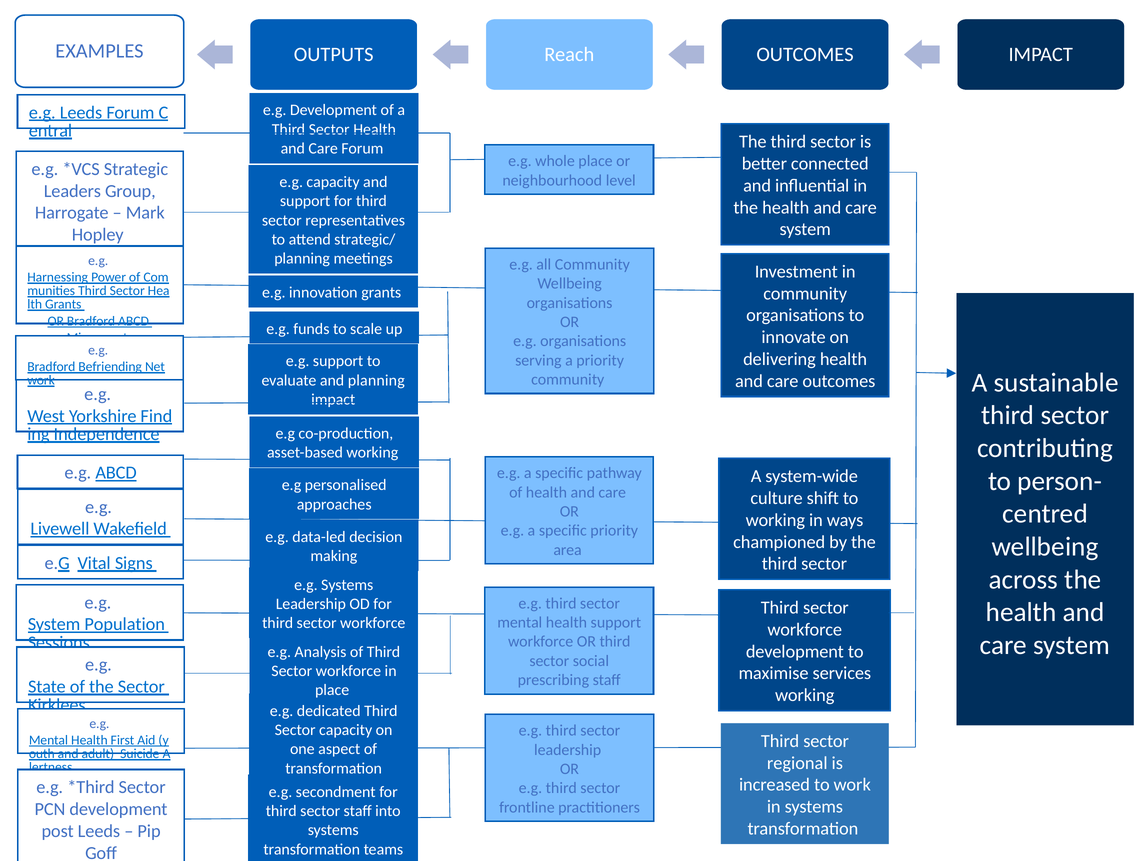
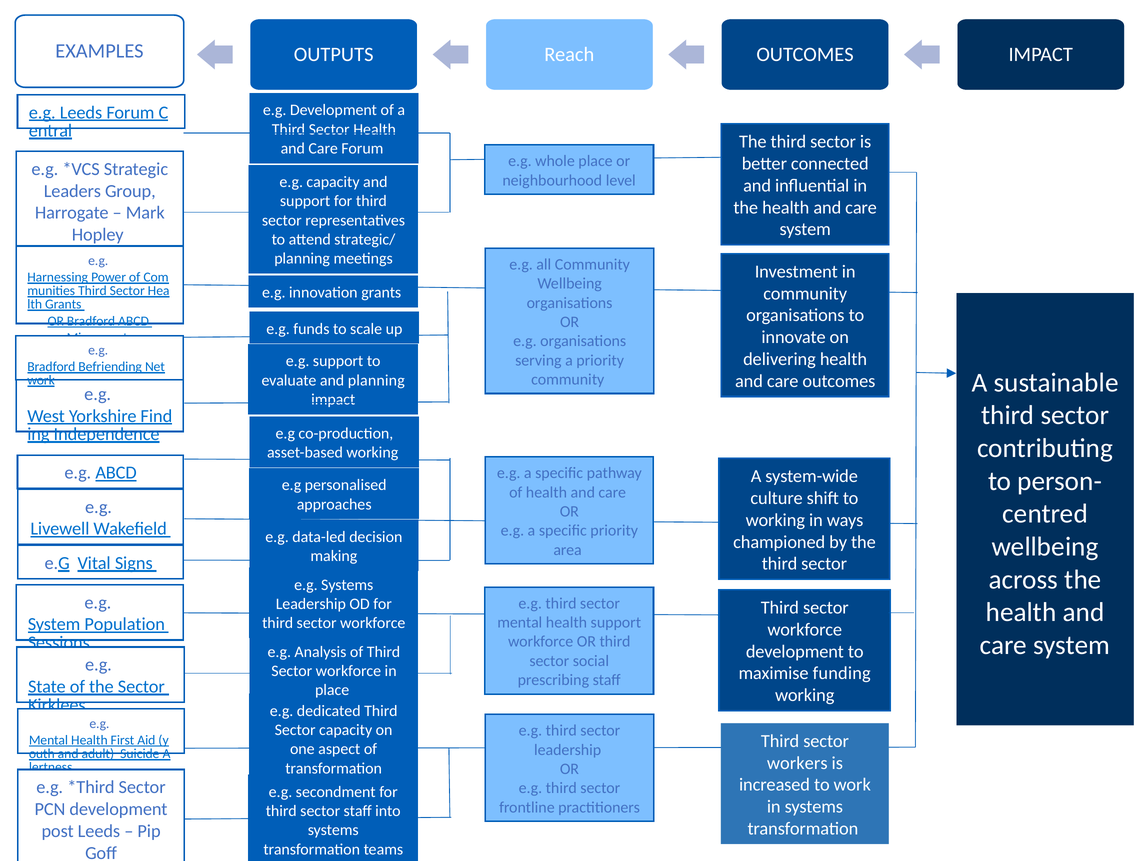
services: services -> funding
regional: regional -> workers
